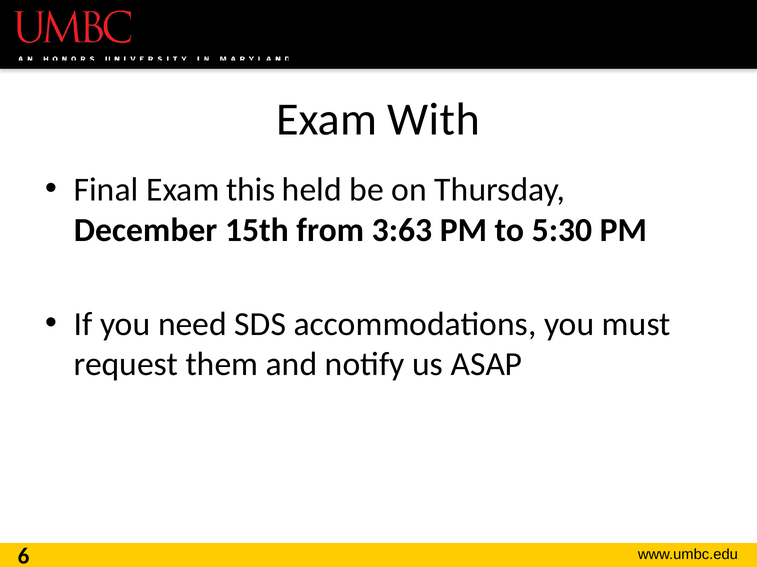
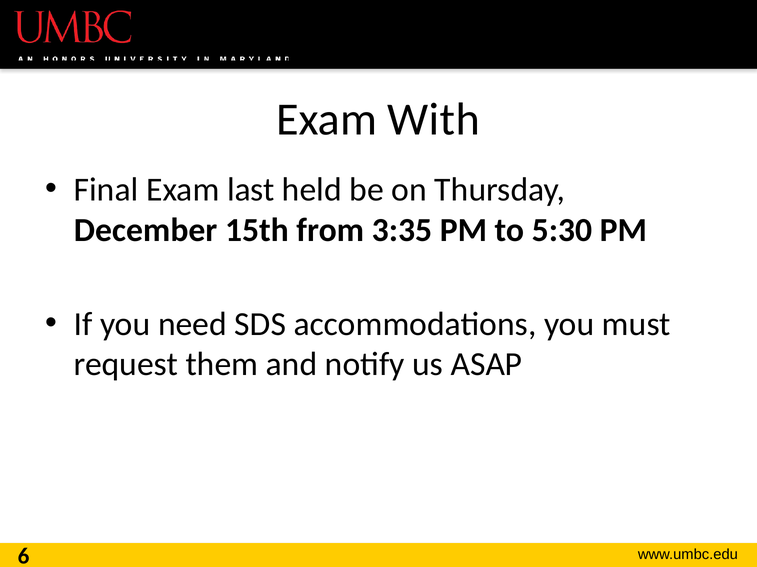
this: this -> last
3:63: 3:63 -> 3:35
